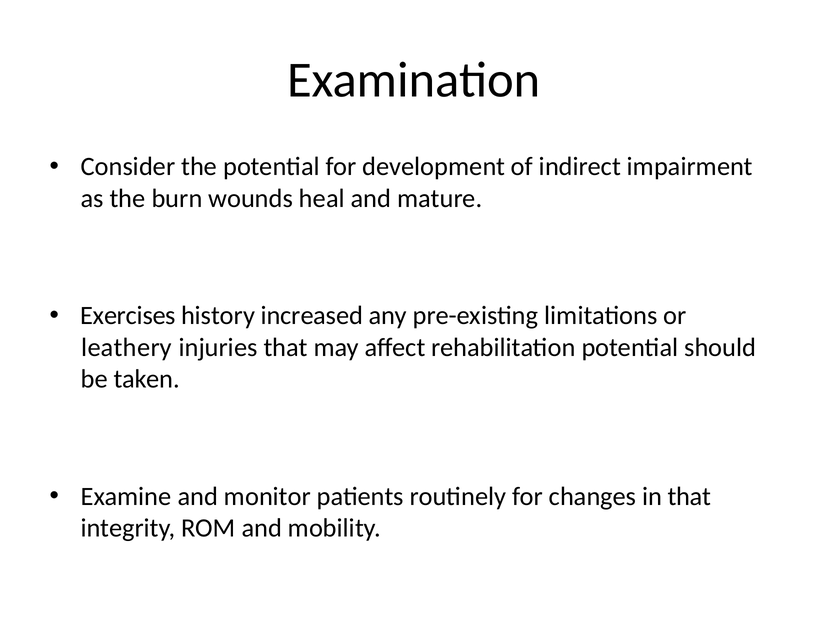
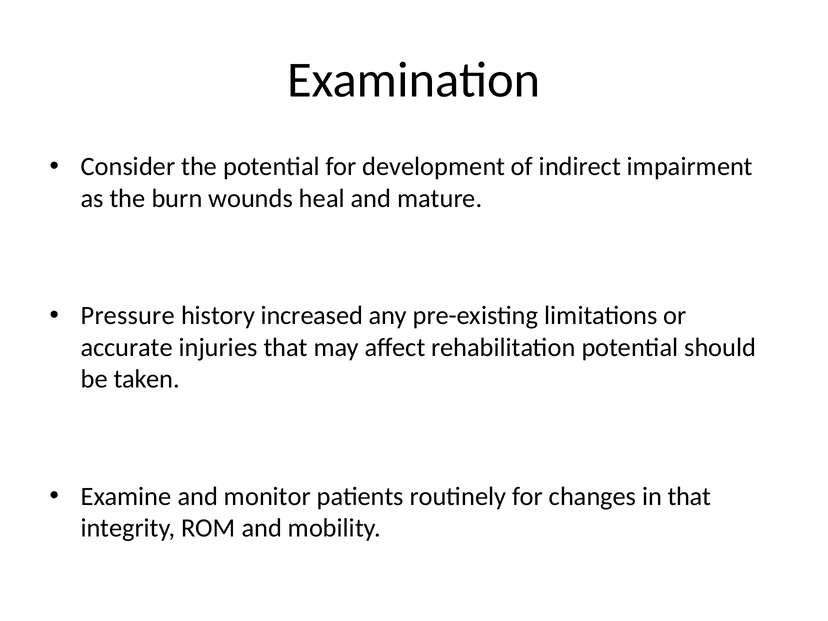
Exercises: Exercises -> Pressure
leathery: leathery -> accurate
